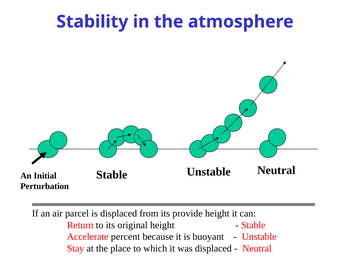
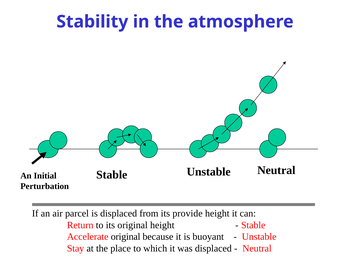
Accelerate percent: percent -> original
